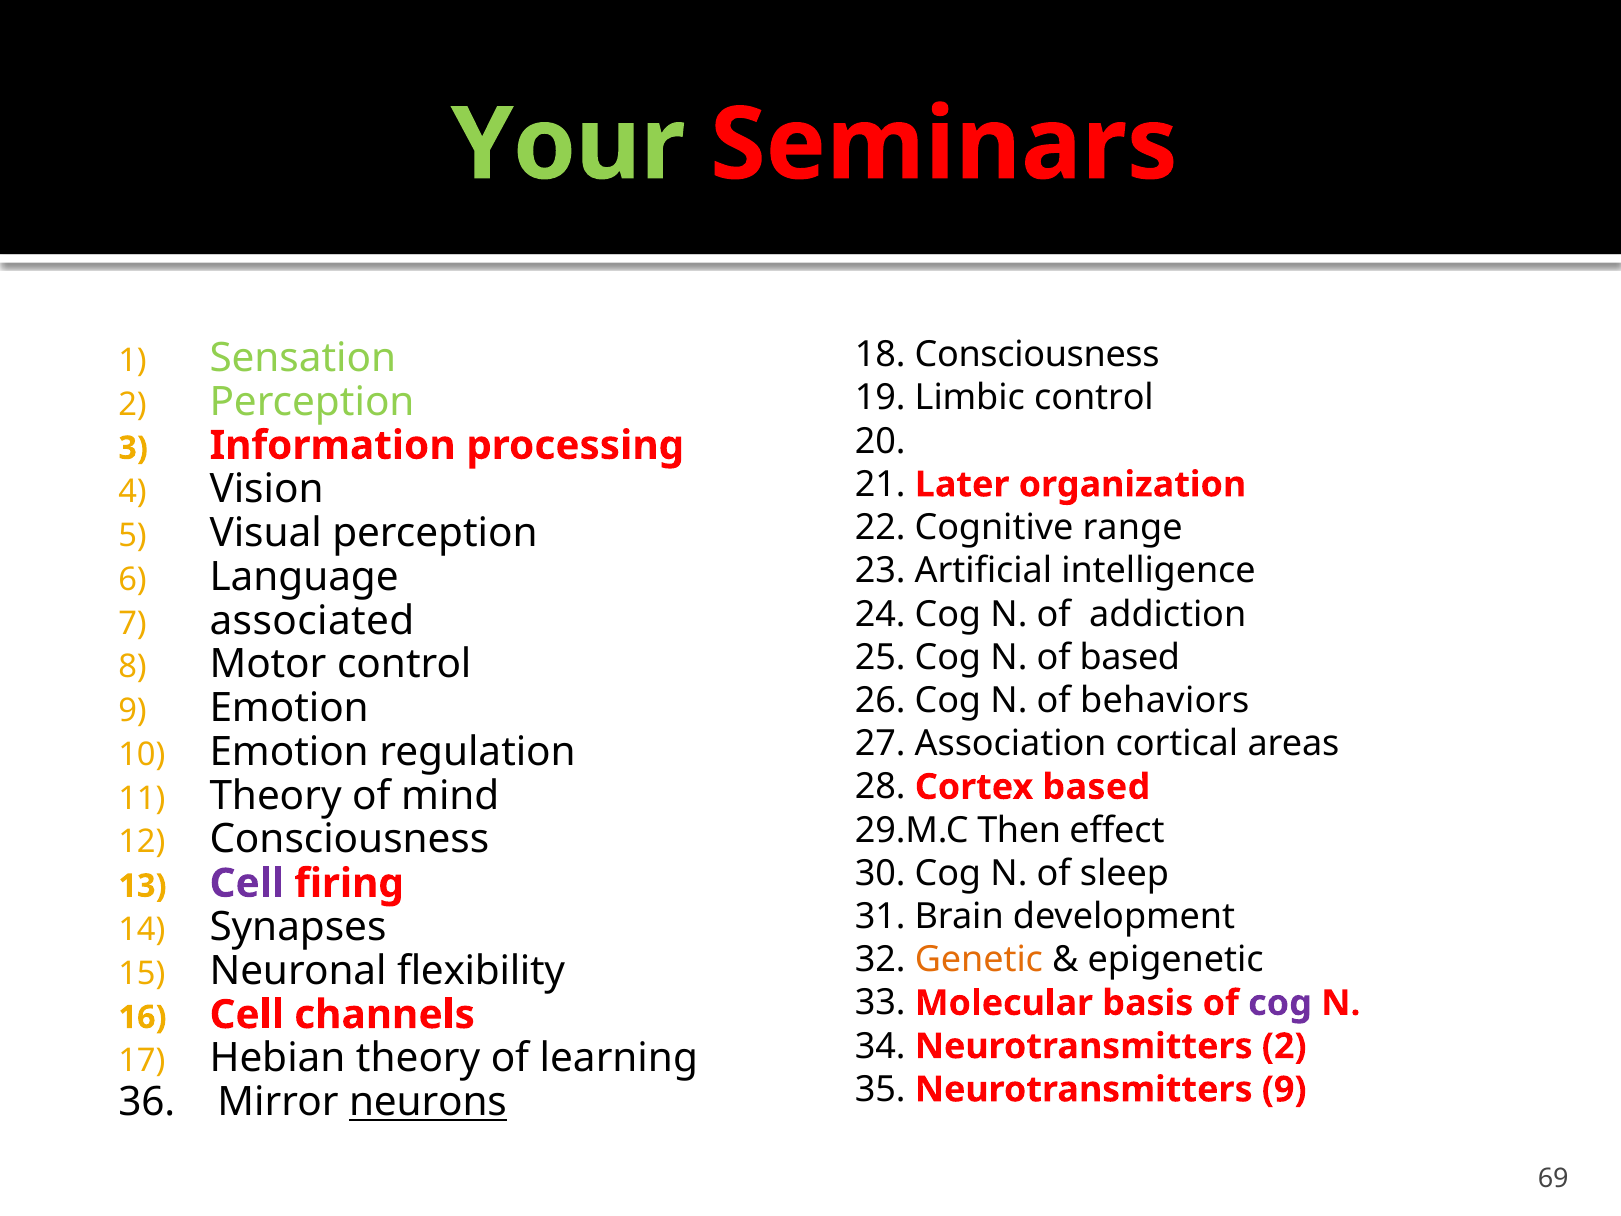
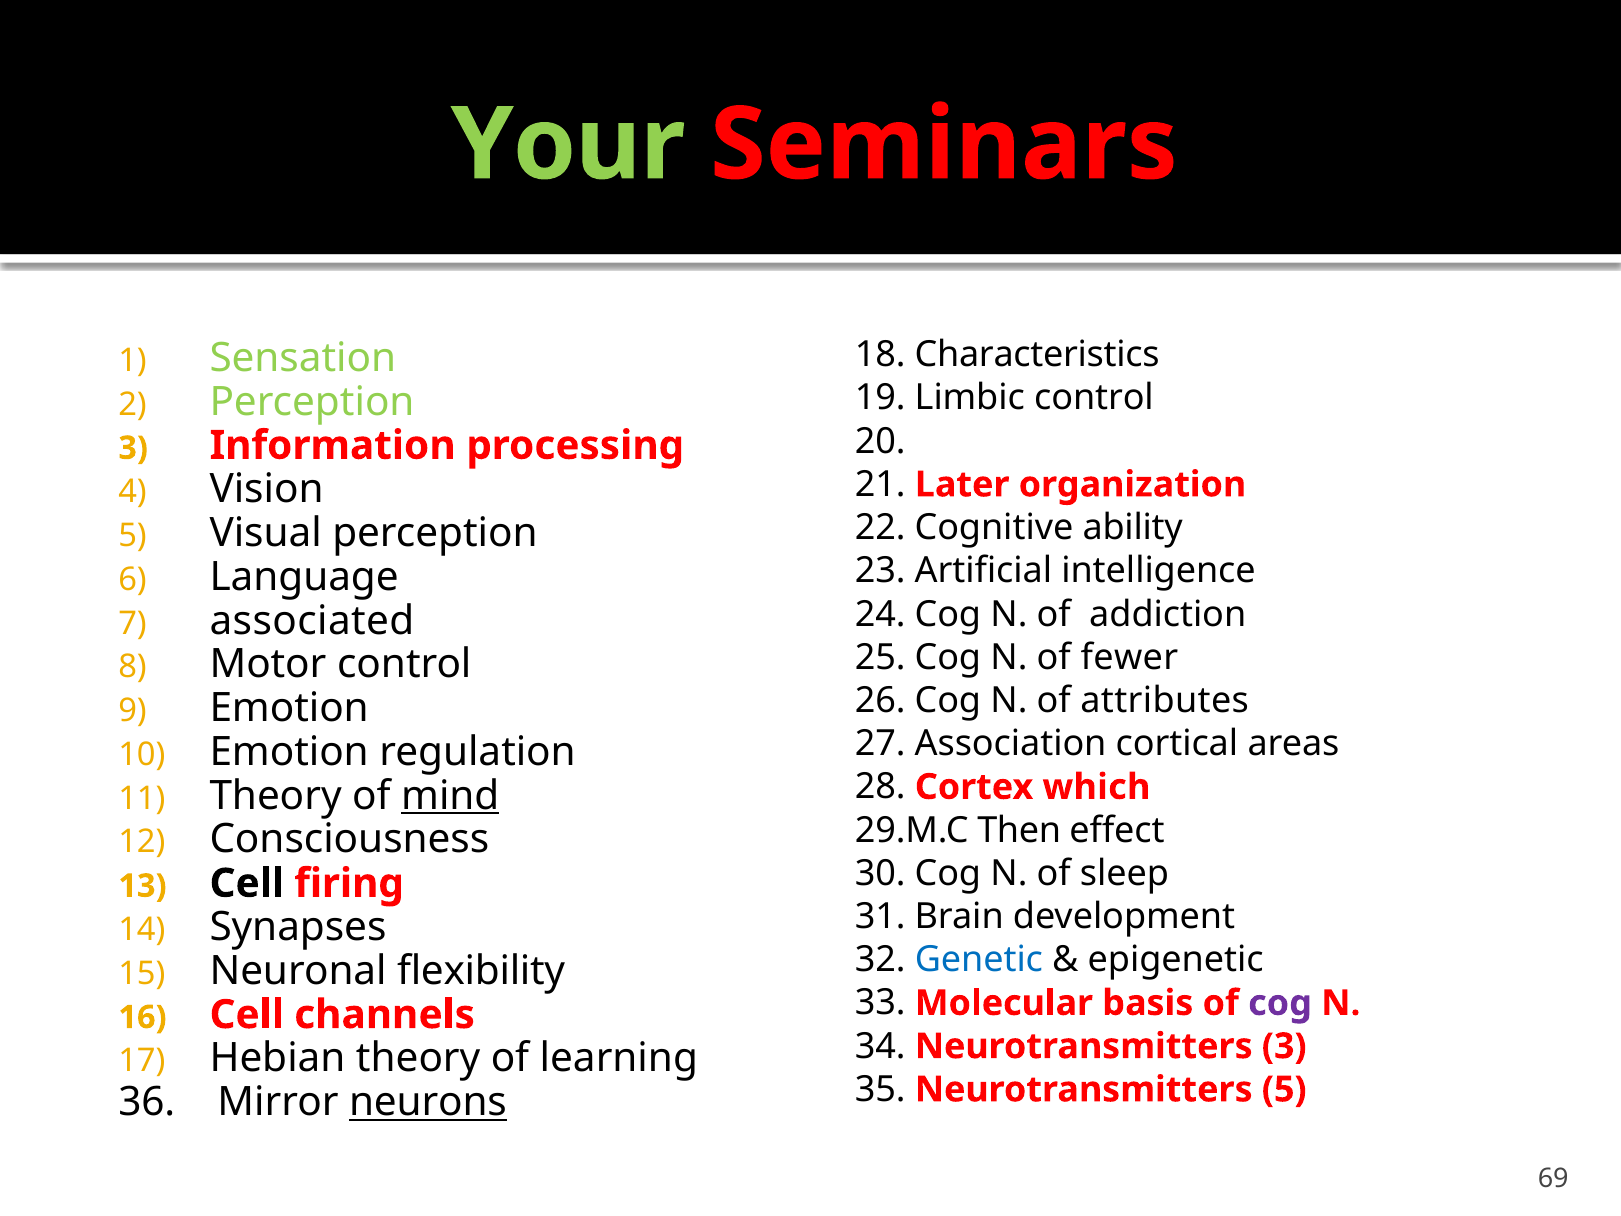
18 Consciousness: Consciousness -> Characteristics
range: range -> ability
of based: based -> fewer
behaviors: behaviors -> attributes
Cortex based: based -> which
mind underline: none -> present
Cell at (247, 883) colour: purple -> black
Genetic colour: orange -> blue
Neurotransmitters 2: 2 -> 3
Neurotransmitters 9: 9 -> 5
